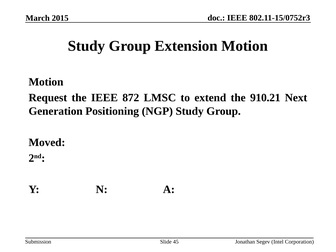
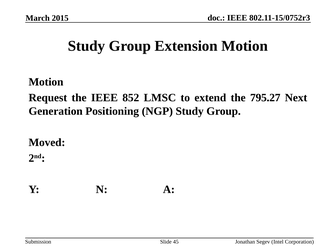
872: 872 -> 852
910.21: 910.21 -> 795.27
